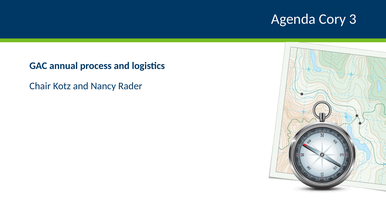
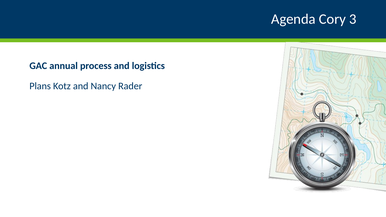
Chair: Chair -> Plans
